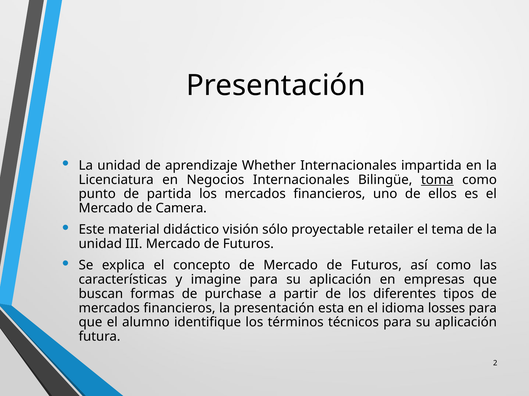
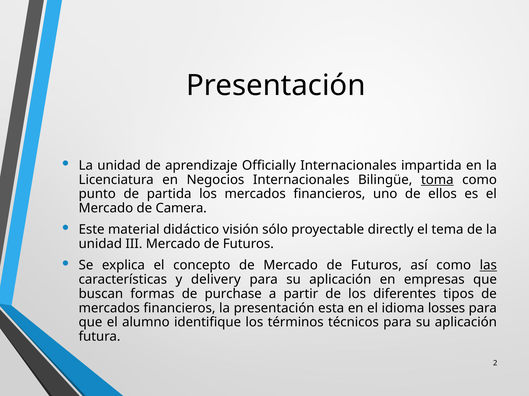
Whether: Whether -> Officially
retailer: retailer -> directly
las underline: none -> present
imagine: imagine -> delivery
